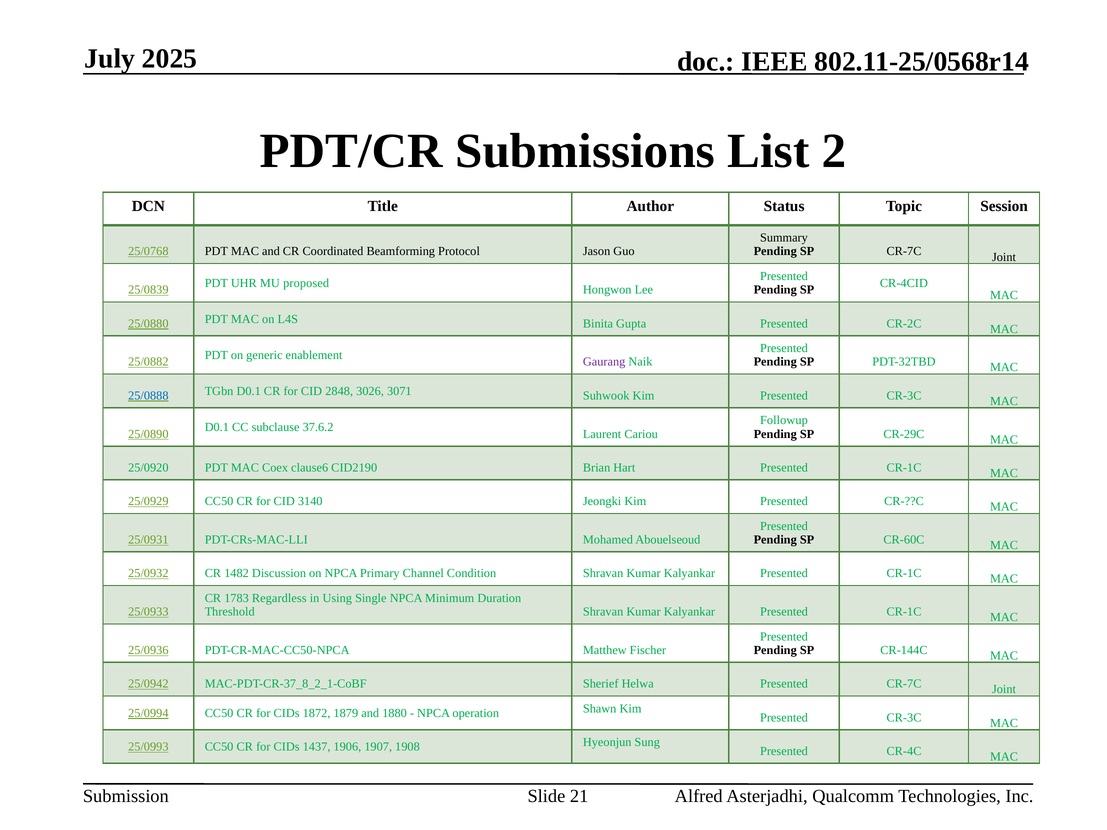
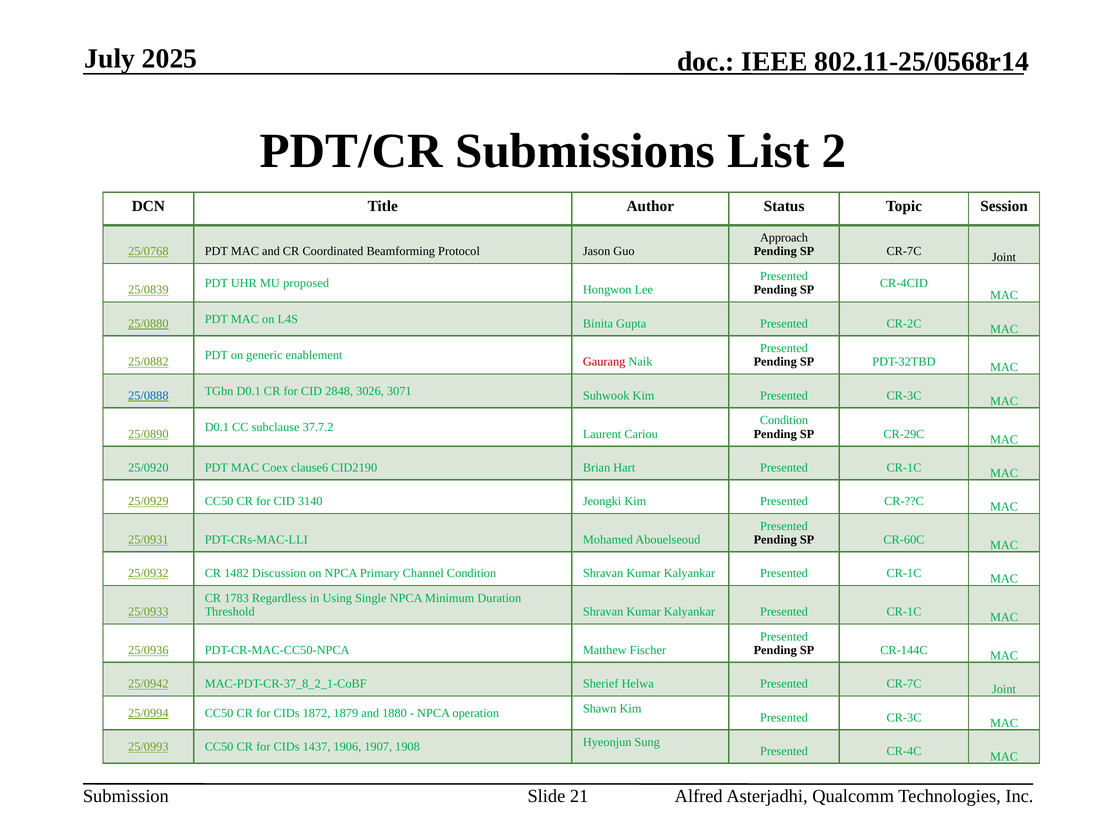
Summary: Summary -> Approach
Gaurang colour: purple -> red
Followup at (784, 420): Followup -> Condition
37.6.2: 37.6.2 -> 37.7.2
